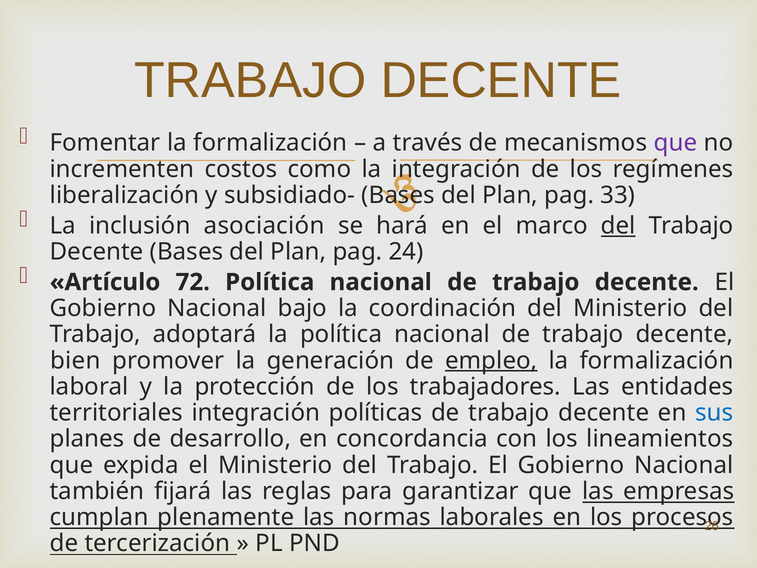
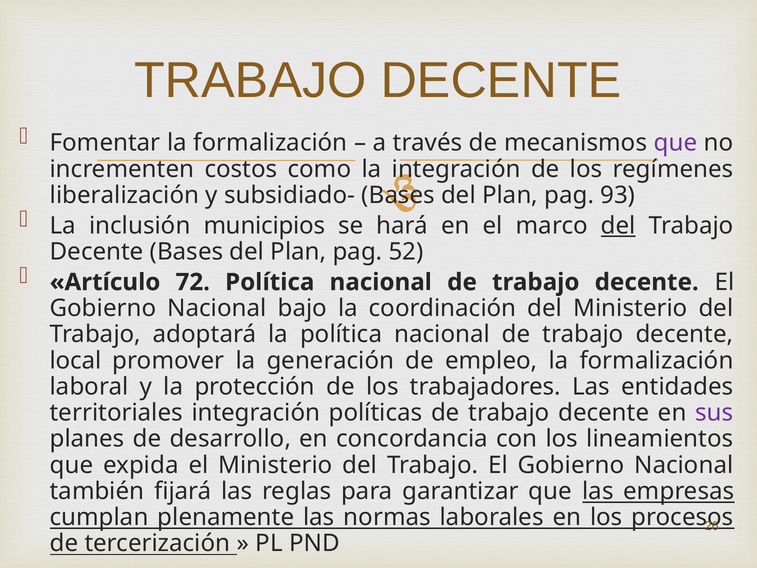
33: 33 -> 93
asociación: asociación -> municipios
24: 24 -> 52
bien: bien -> local
empleo underline: present -> none
sus colour: blue -> purple
